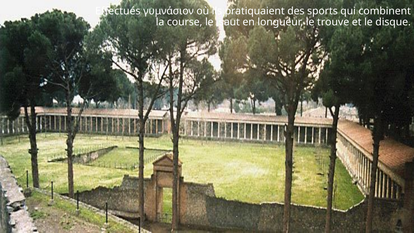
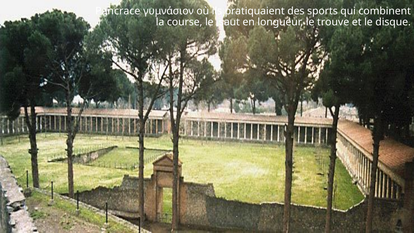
Effectués: Effectués -> Pancrace
